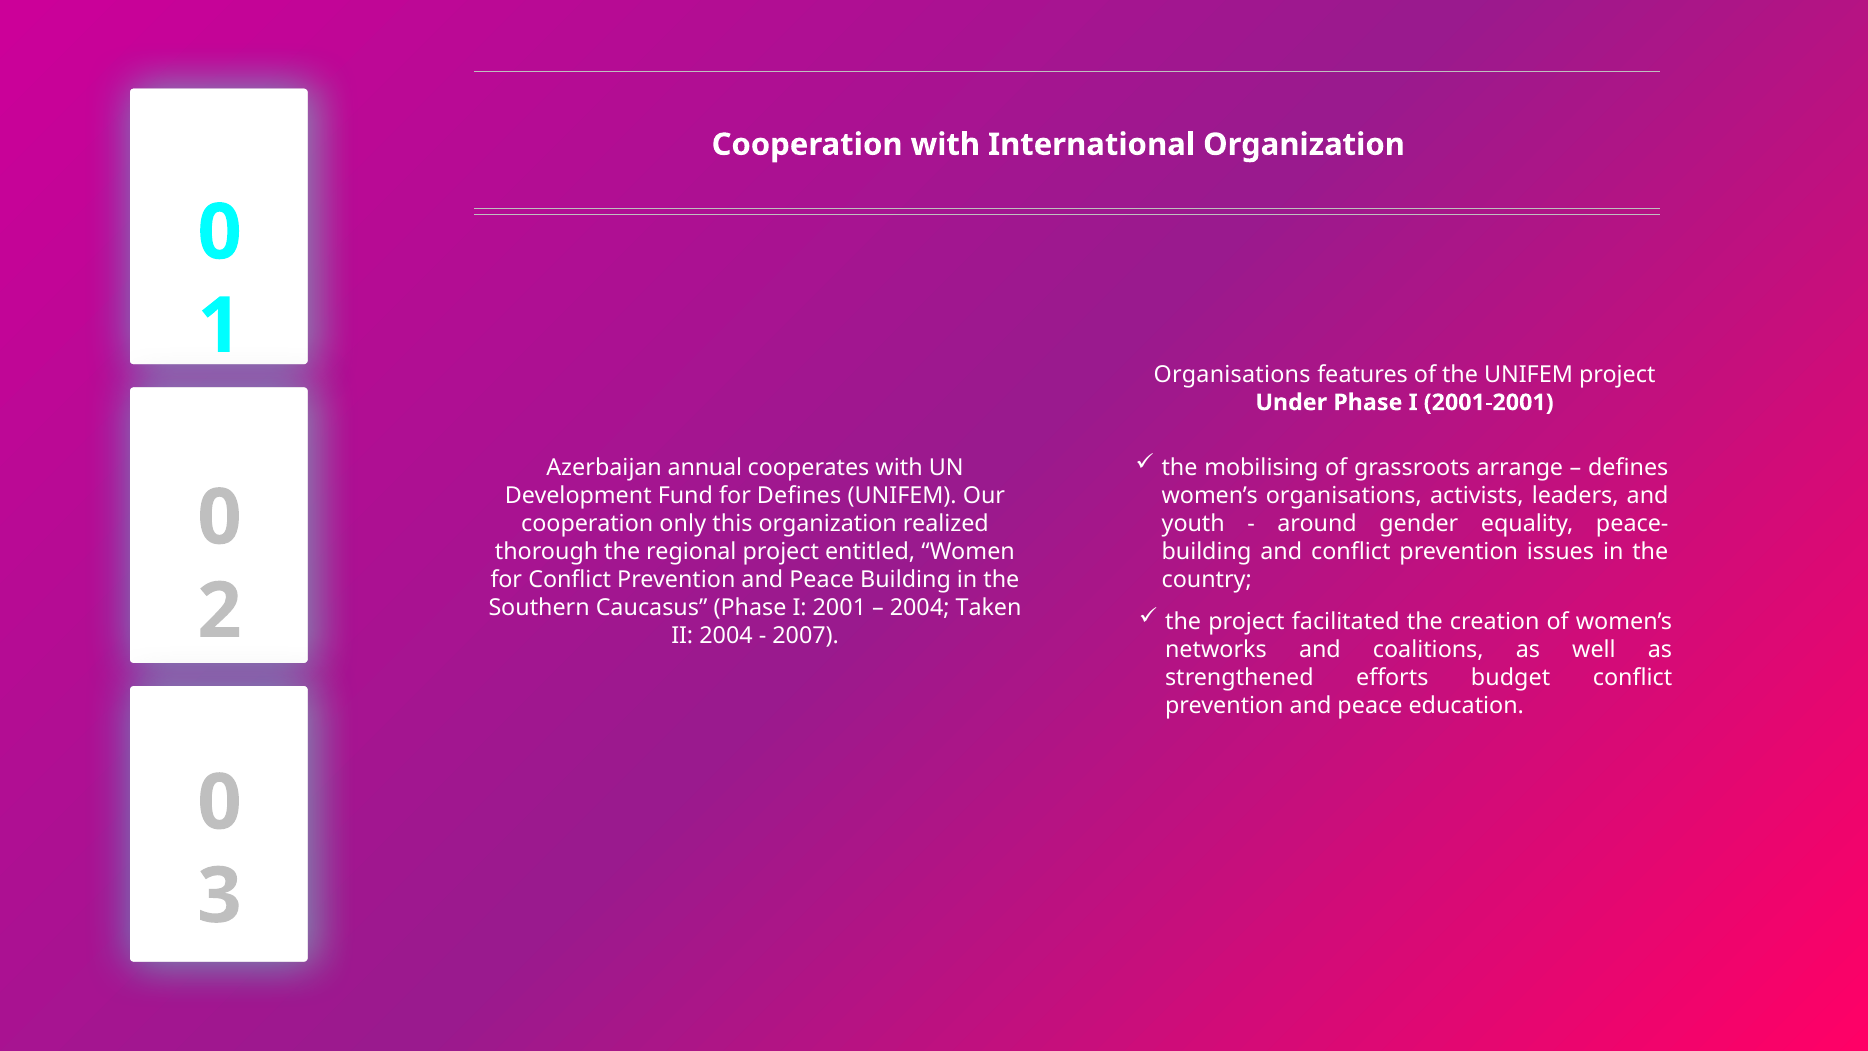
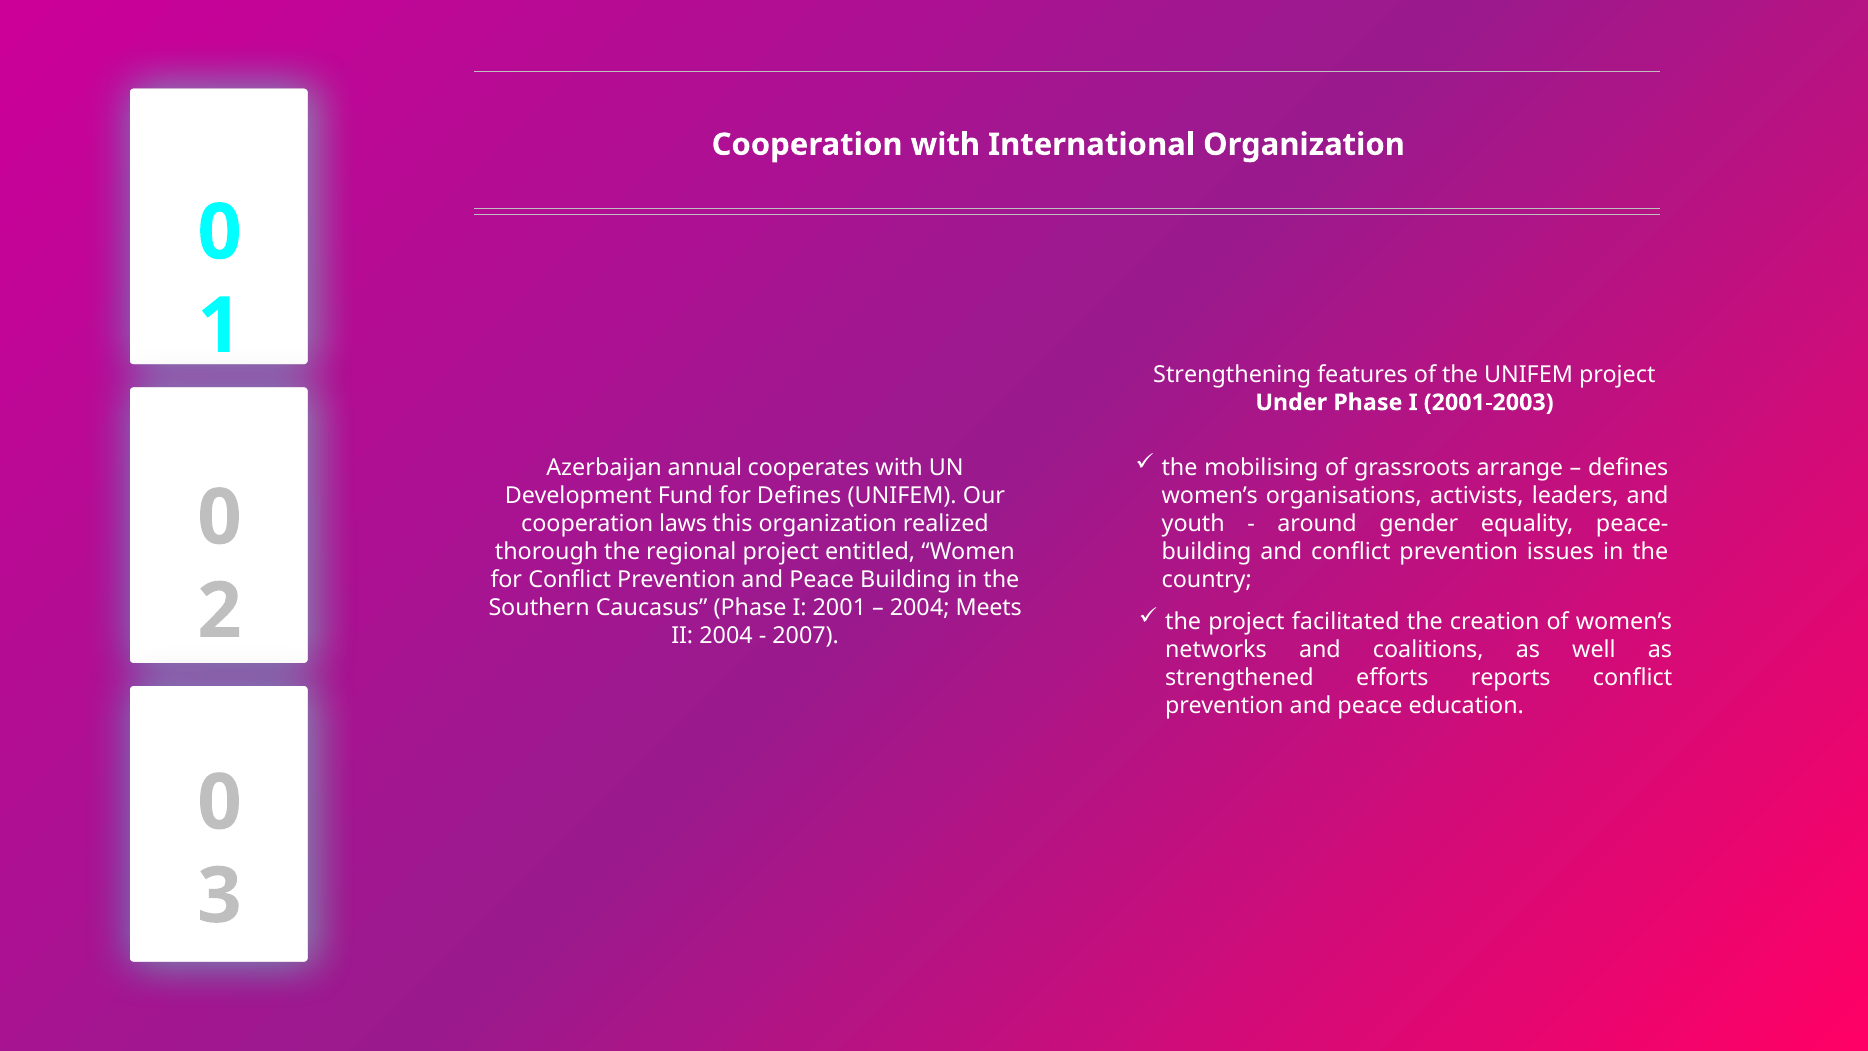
Organisations at (1232, 375): Organisations -> Strengthening
2001-2001: 2001-2001 -> 2001-2003
only: only -> laws
Taken: Taken -> Meets
budget: budget -> reports
